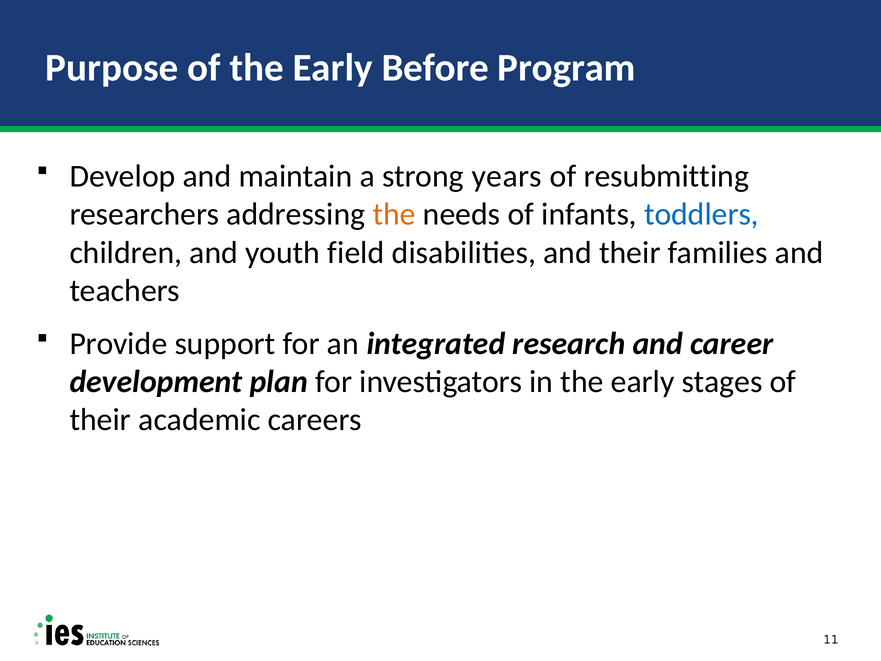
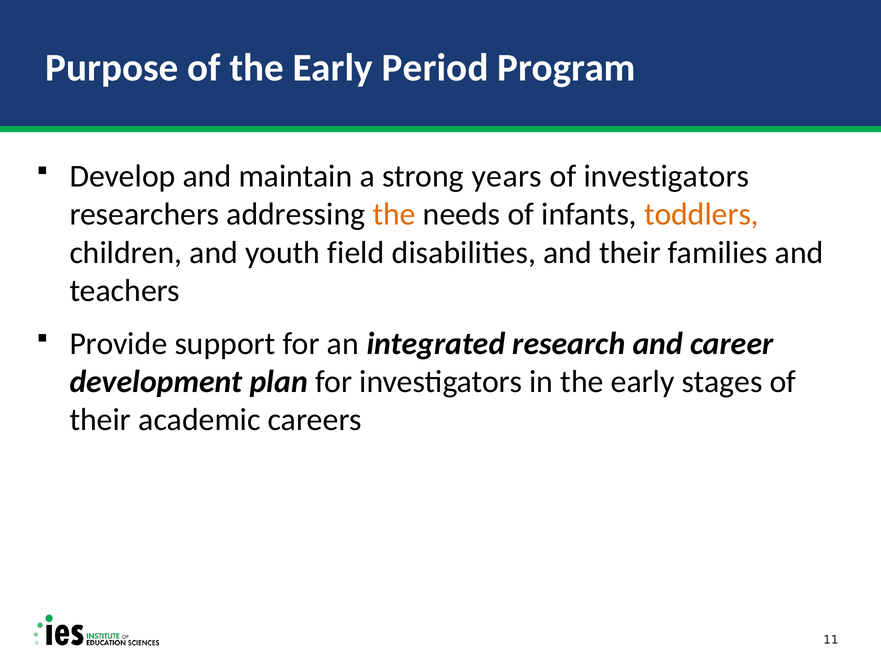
Before: Before -> Period
of resubmitting: resubmitting -> investigators
toddlers colour: blue -> orange
